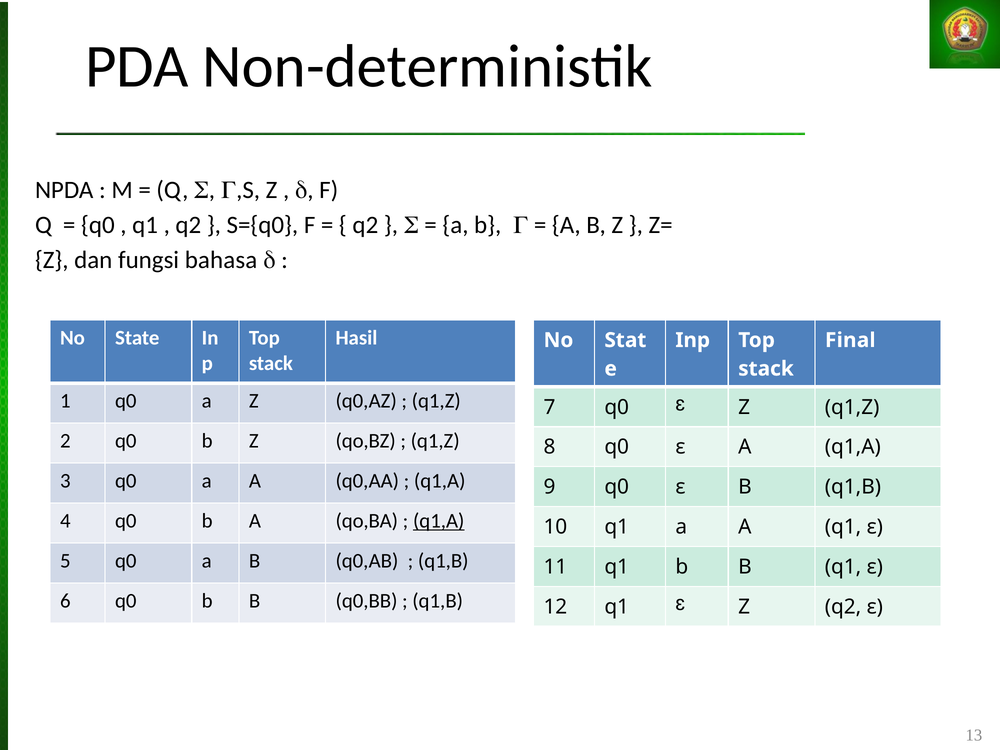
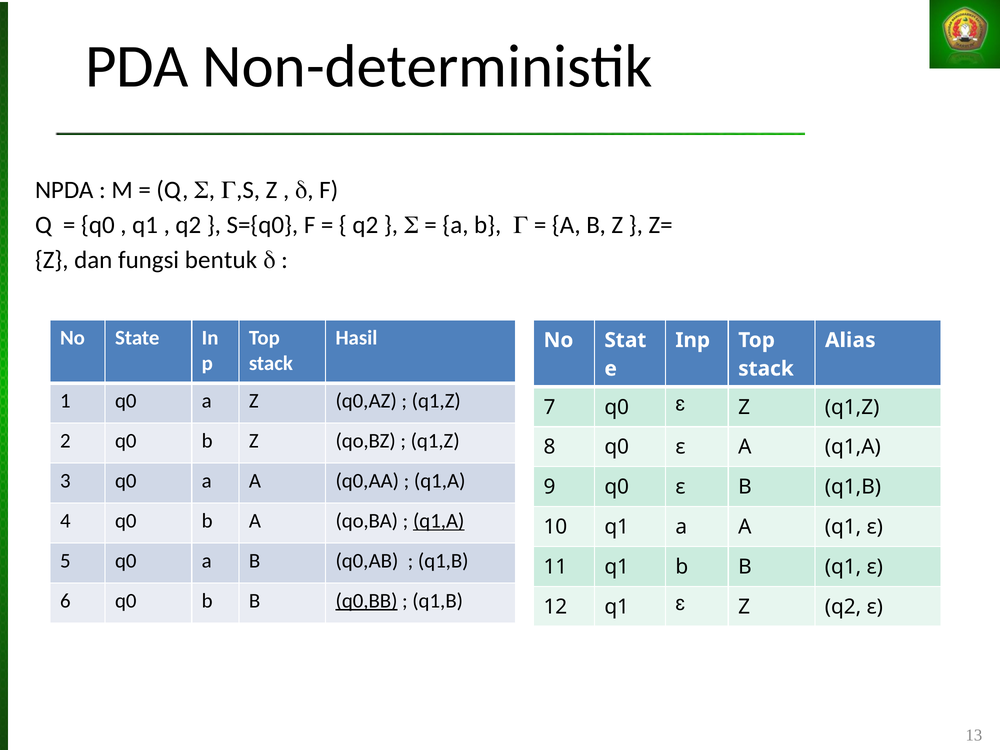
bahasa: bahasa -> bentuk
Final: Final -> Alias
q0,BB underline: none -> present
